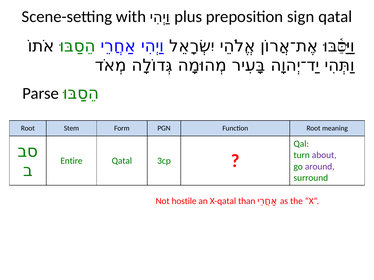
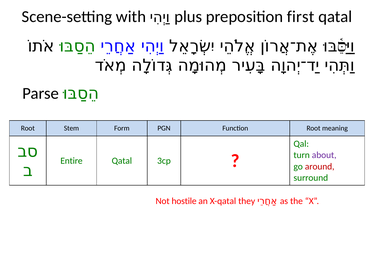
sign: sign -> first
around colour: purple -> red
than: than -> they
